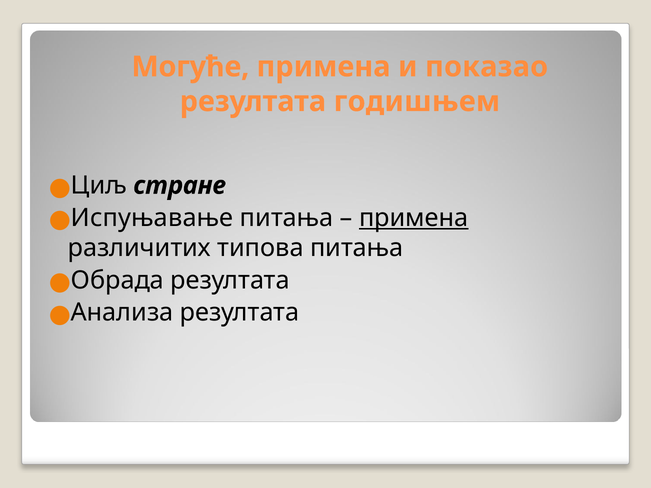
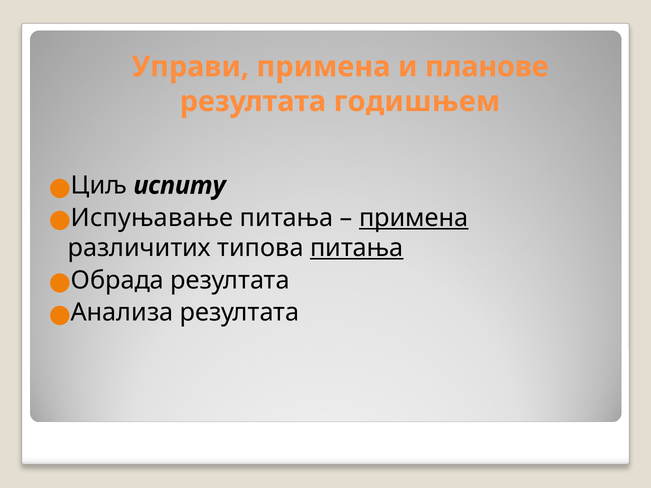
Могуће: Могуће -> Управи
показао: показао -> планове
стране: стране -> испиту
питања at (357, 248) underline: none -> present
